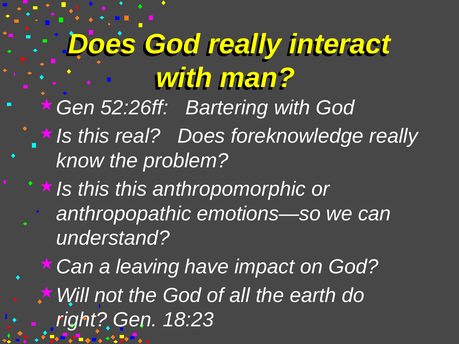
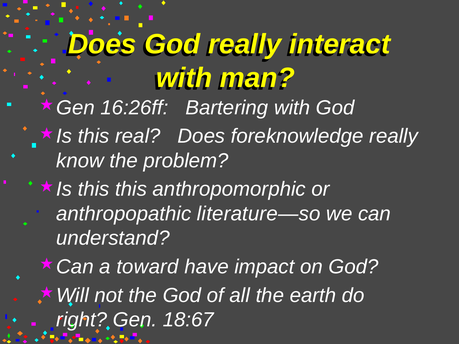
52:26ff: 52:26ff -> 16:26ff
emotions—so: emotions—so -> literature—so
leaving: leaving -> toward
18:23: 18:23 -> 18:67
